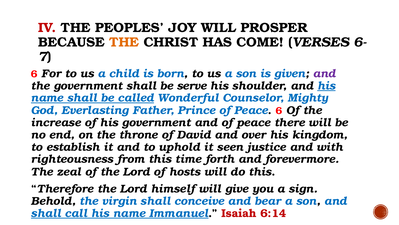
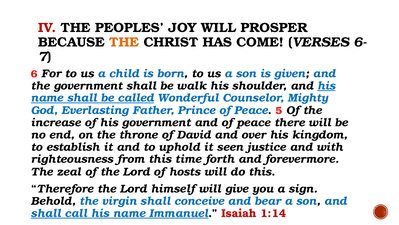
and at (324, 73) colour: purple -> blue
serve: serve -> walk
Peace 6: 6 -> 5
6:14: 6:14 -> 1:14
